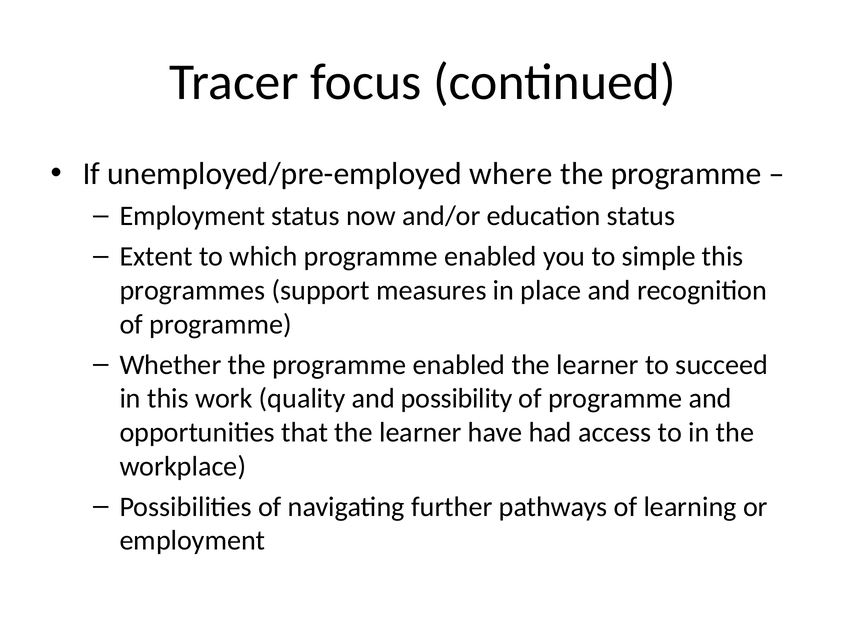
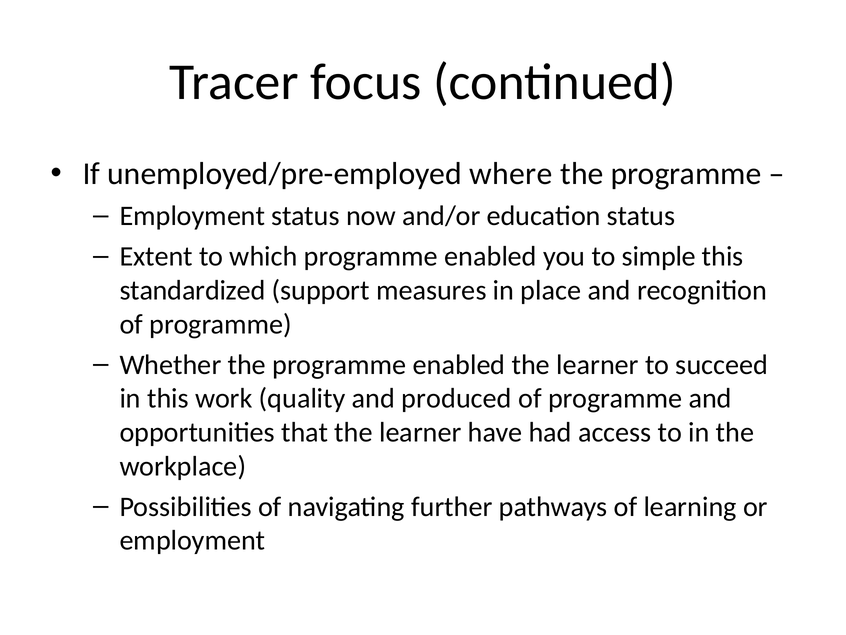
programmes: programmes -> standardized
possibility: possibility -> produced
